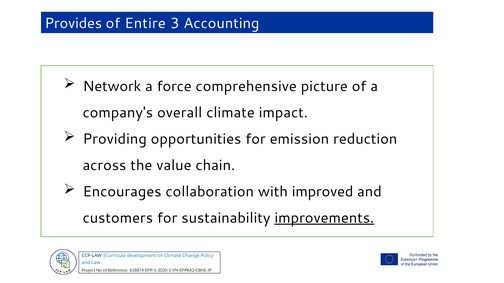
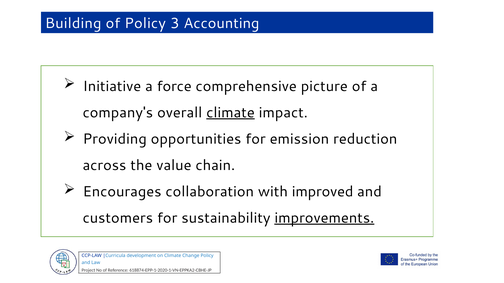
Provides: Provides -> Building
of Entire: Entire -> Policy
Network: Network -> Initiative
climate at (231, 113) underline: none -> present
